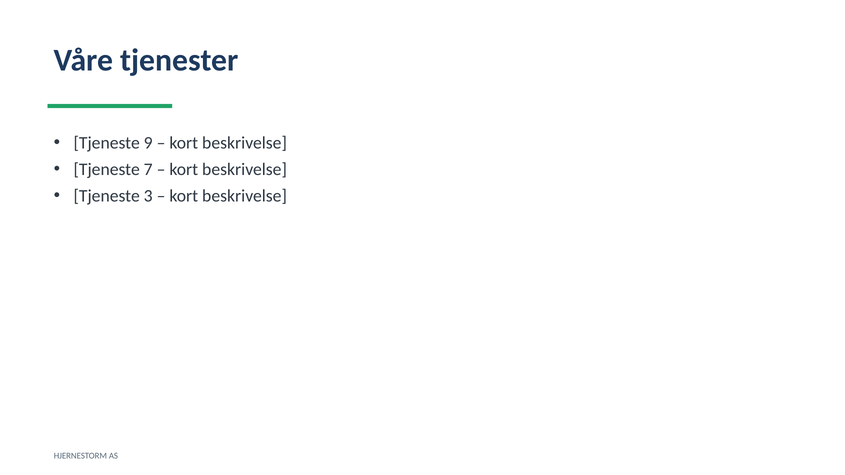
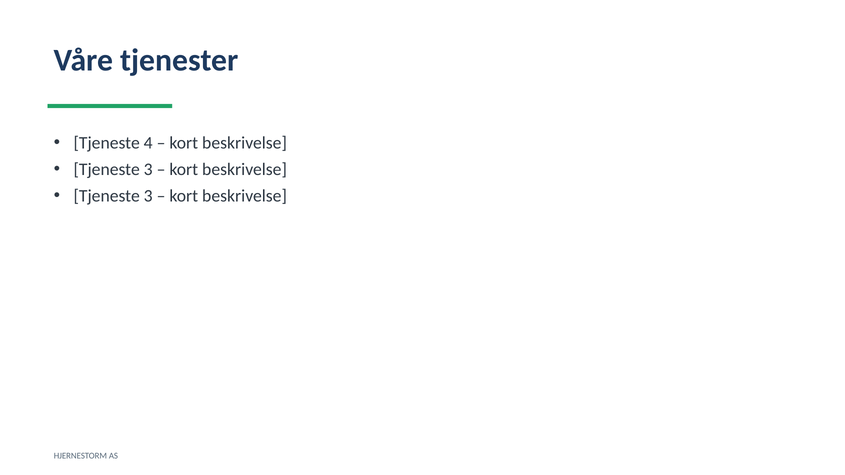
9: 9 -> 4
7 at (148, 170): 7 -> 3
